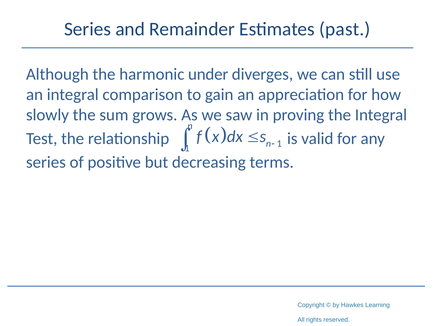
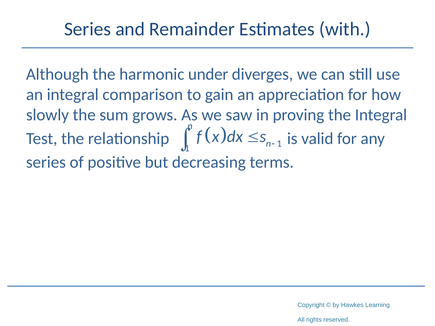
past: past -> with
